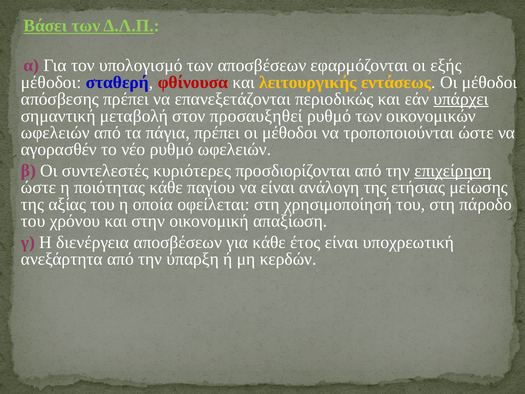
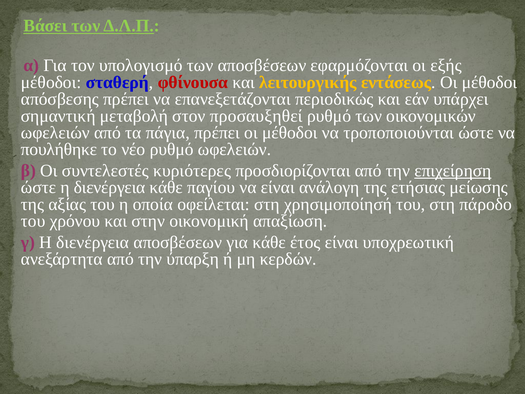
υπάρχει underline: present -> none
αγορασθέν: αγορασθέν -> πουλήθηκε
ώστε η ποιότητας: ποιότητας -> διενέργεια
